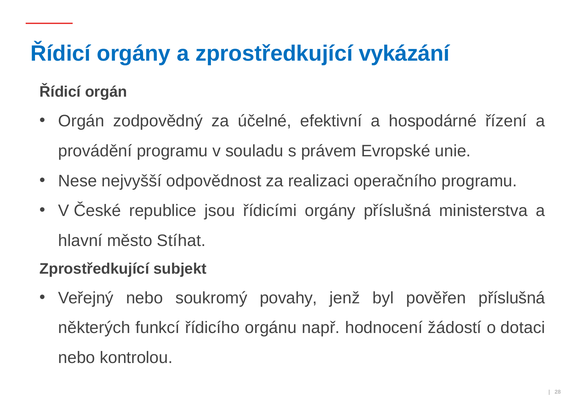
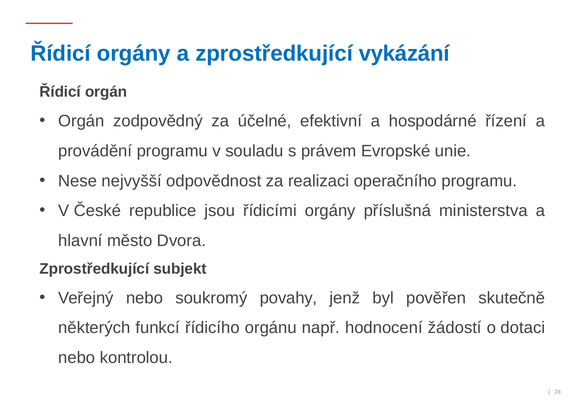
Stíhat: Stíhat -> Dvora
pověřen příslušná: příslušná -> skutečně
